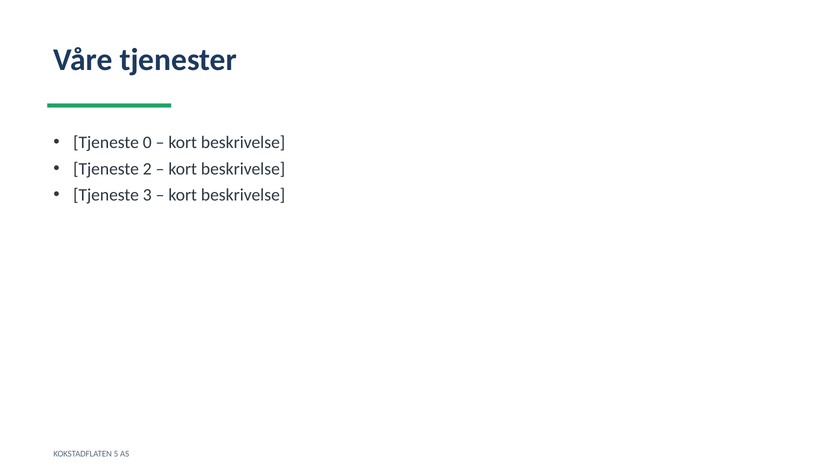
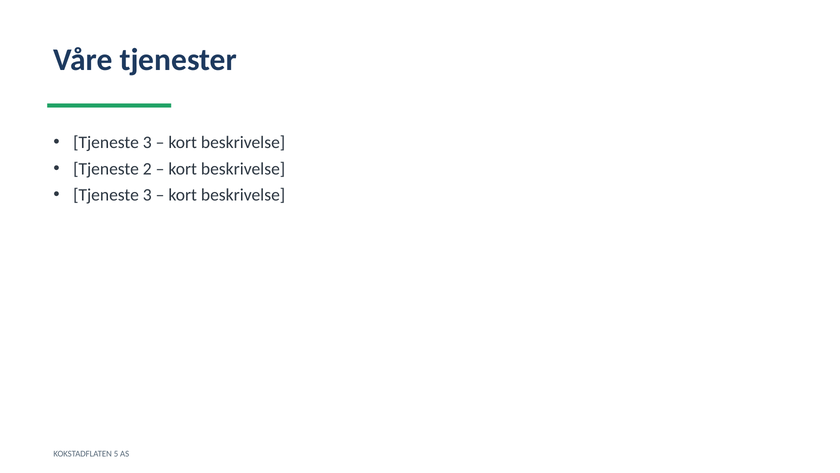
0 at (147, 142): 0 -> 3
